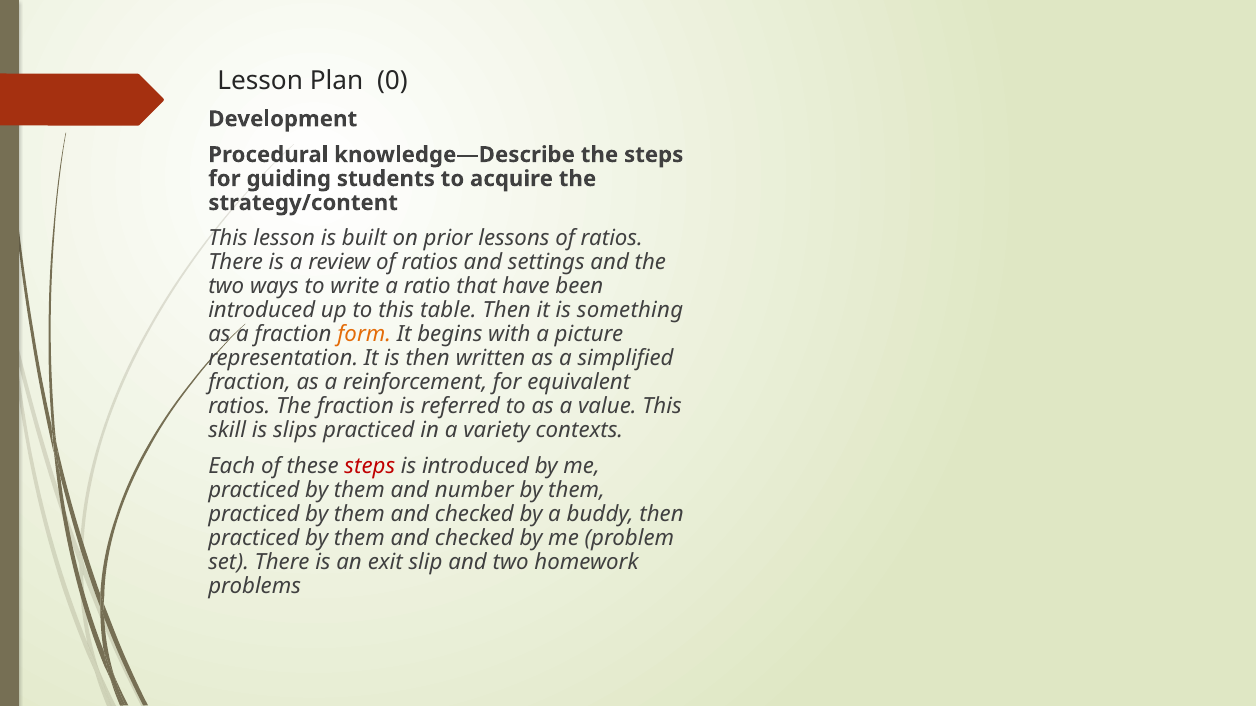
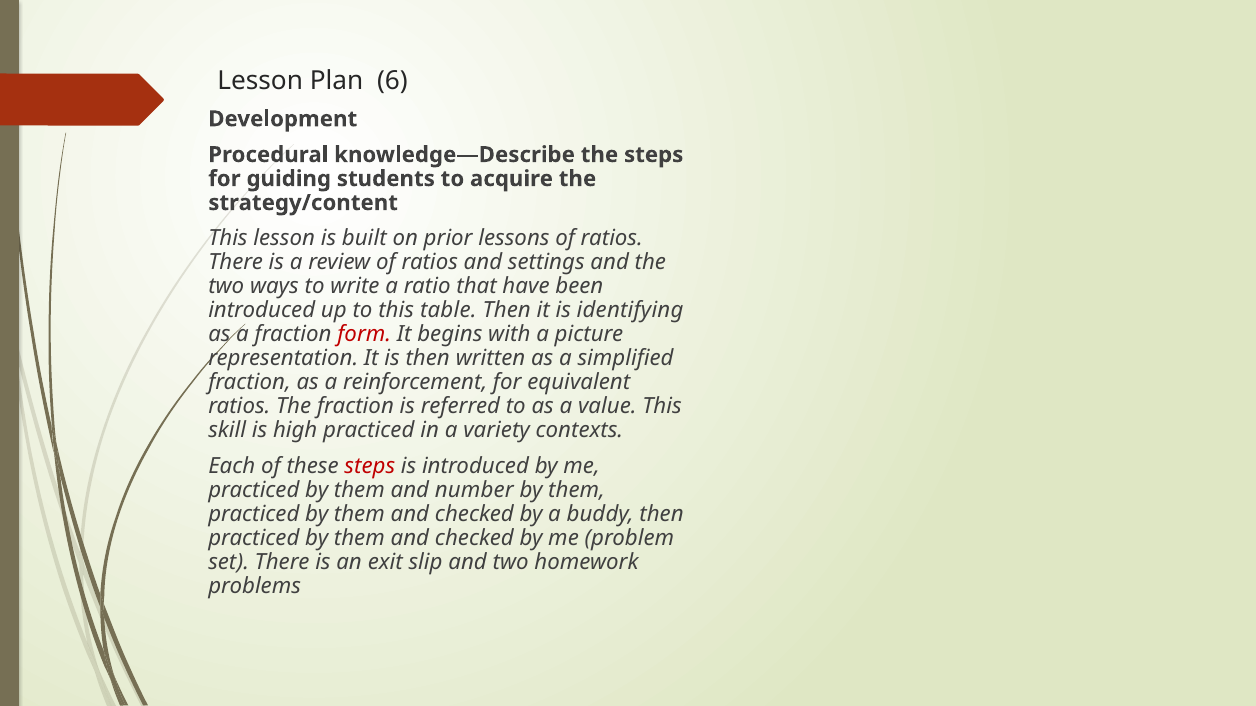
0: 0 -> 6
something: something -> identifying
form colour: orange -> red
slips: slips -> high
